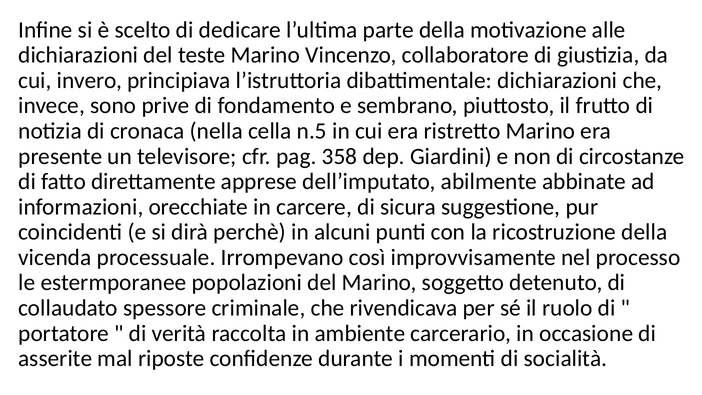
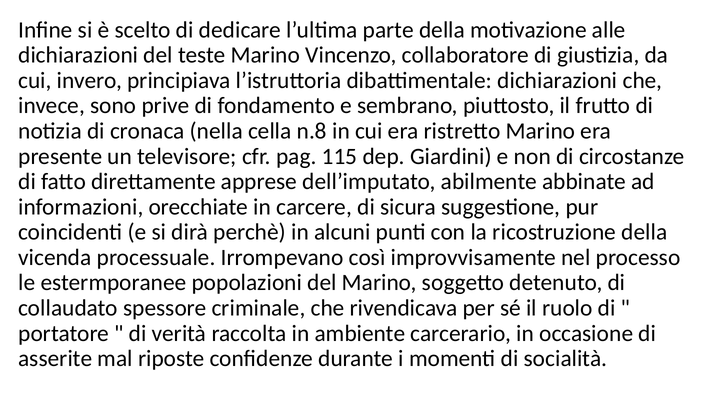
n.5: n.5 -> n.8
358: 358 -> 115
